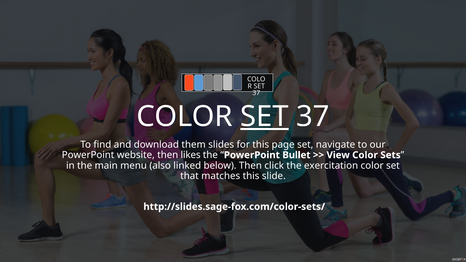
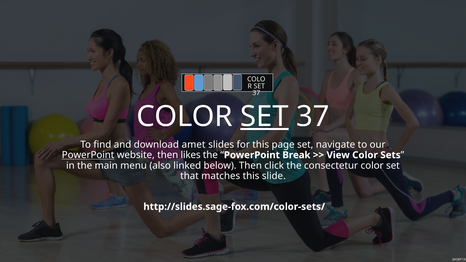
them: them -> amet
PowerPoint at (88, 155) underline: none -> present
Bullet: Bullet -> Break
exercitation: exercitation -> consectetur
